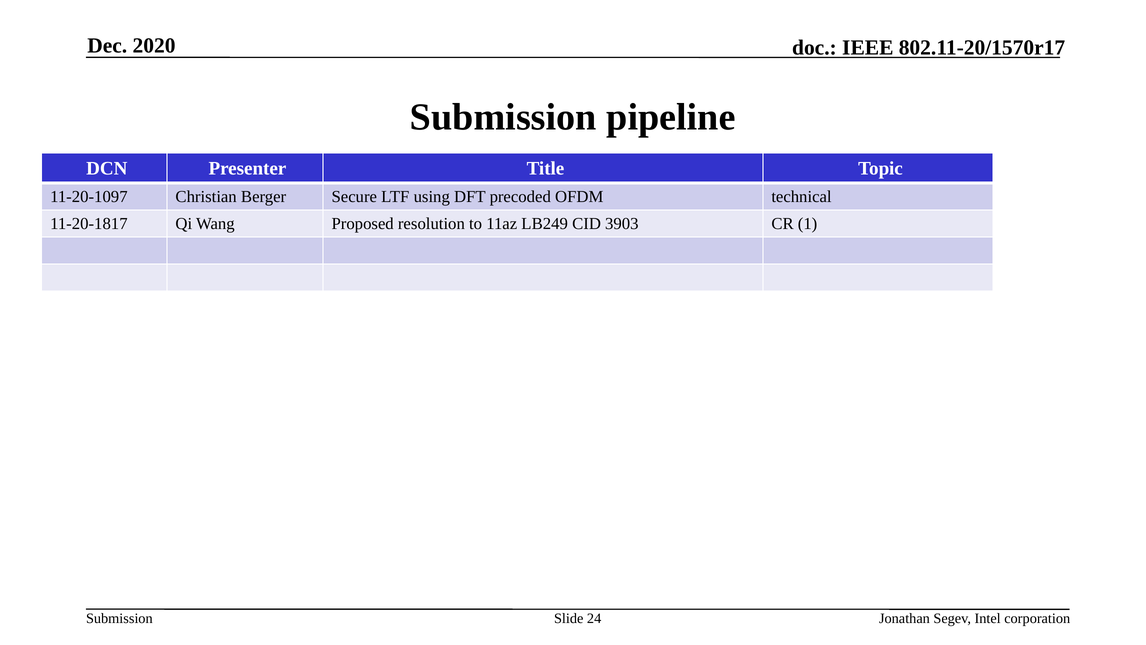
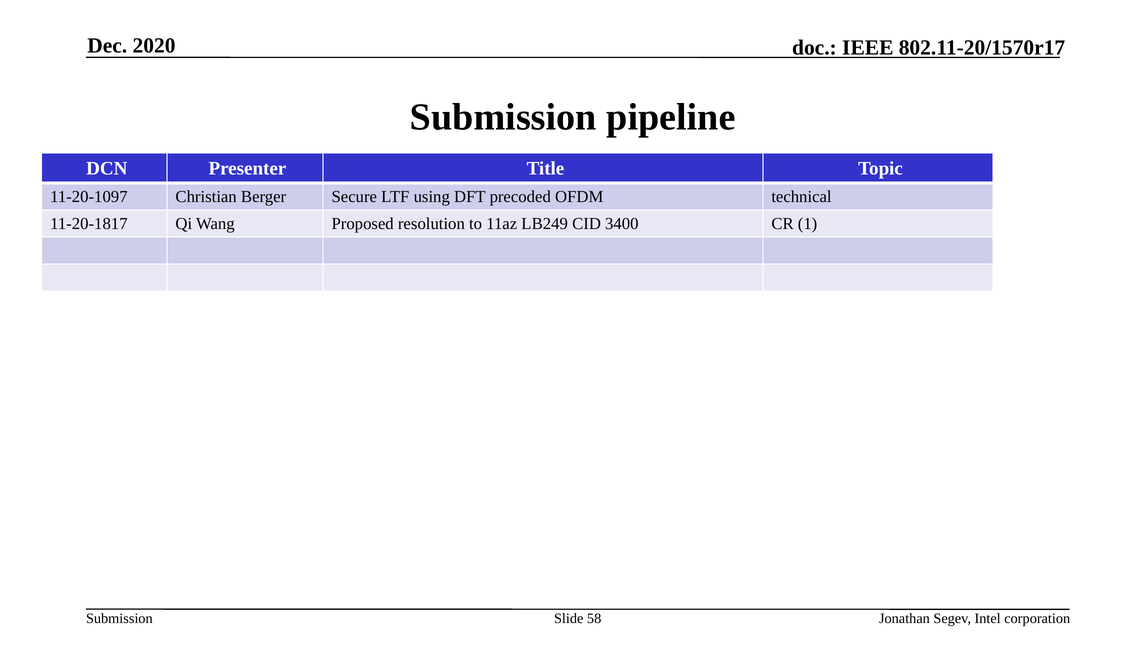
3903: 3903 -> 3400
24: 24 -> 58
